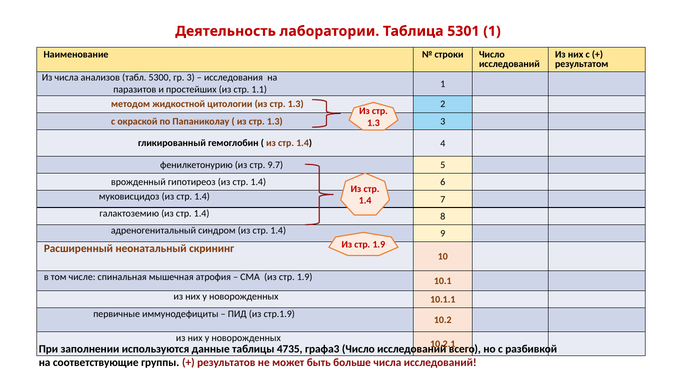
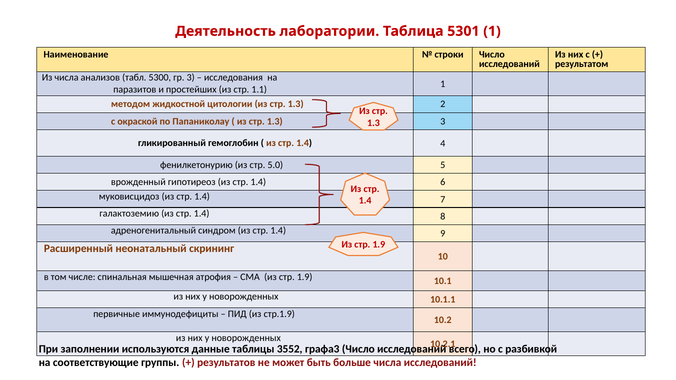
9.7: 9.7 -> 5.0
4735: 4735 -> 3552
